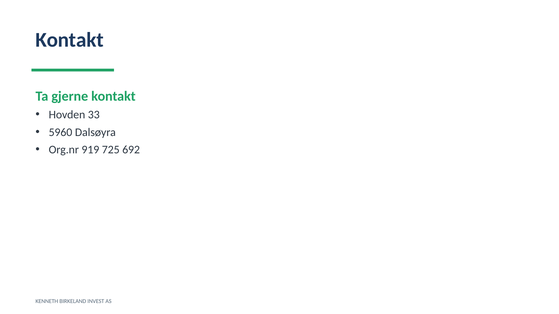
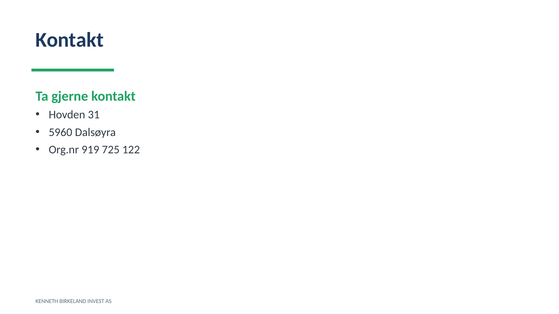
33: 33 -> 31
692: 692 -> 122
